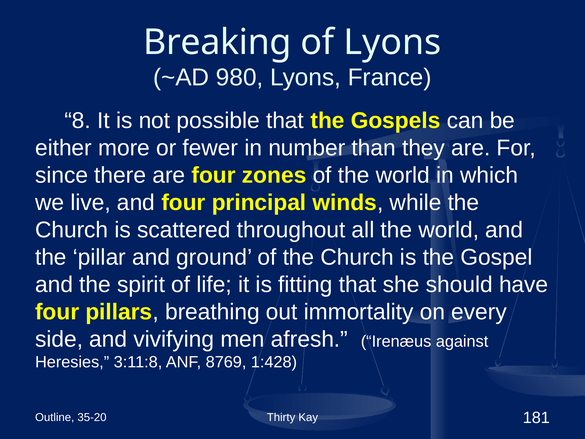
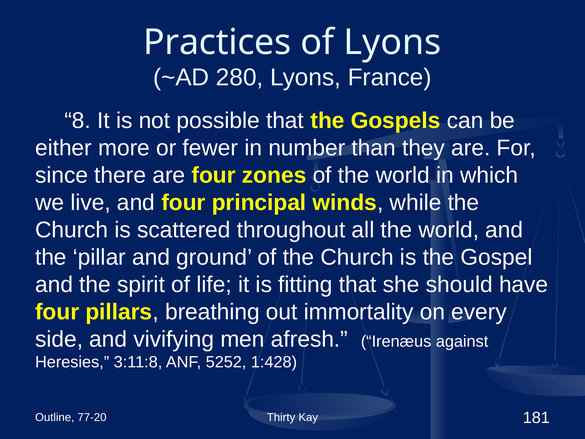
Breaking: Breaking -> Practices
980: 980 -> 280
8769: 8769 -> 5252
35-20: 35-20 -> 77-20
